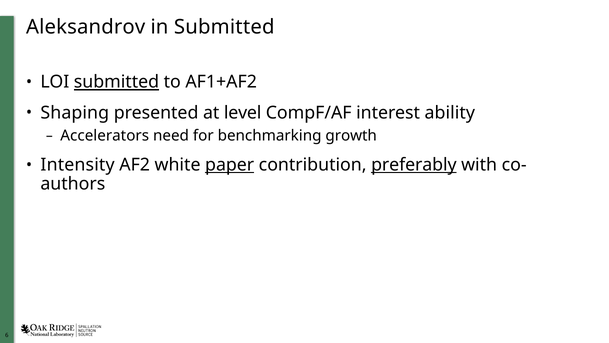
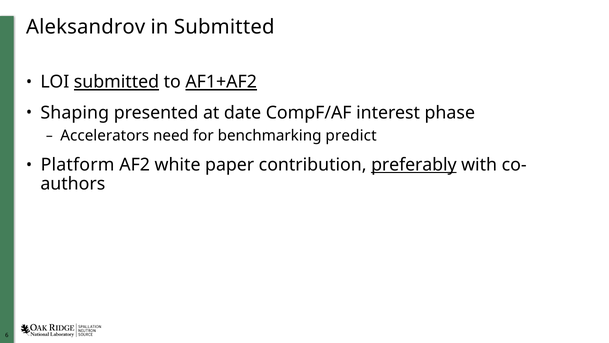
AF1+AF2 underline: none -> present
level: level -> date
ability: ability -> phase
growth: growth -> predict
Intensity: Intensity -> Platform
paper underline: present -> none
